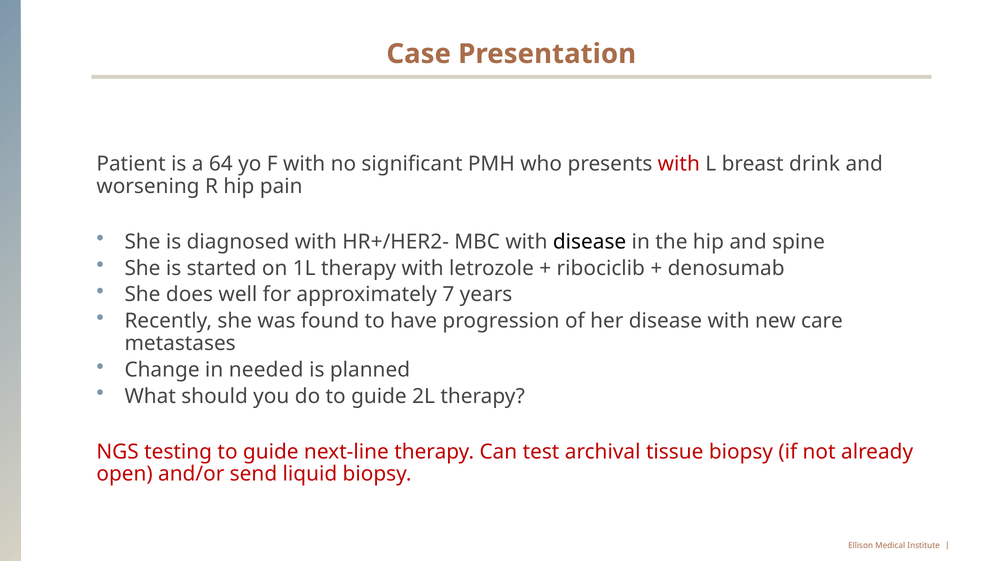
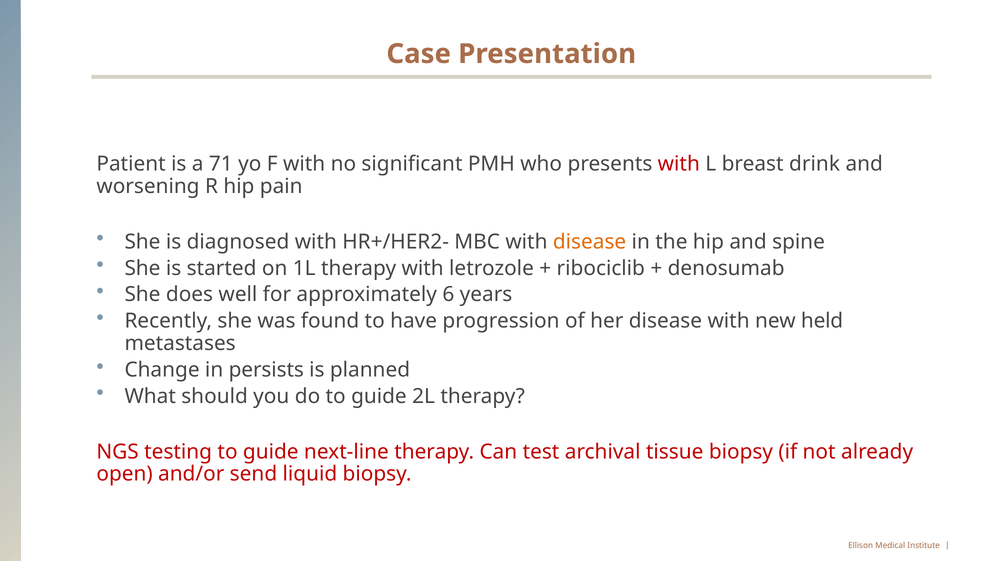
64: 64 -> 71
disease at (590, 242) colour: black -> orange
7: 7 -> 6
care: care -> held
needed: needed -> persists
